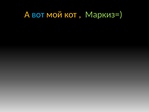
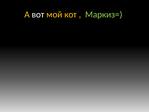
вот colour: light blue -> white
